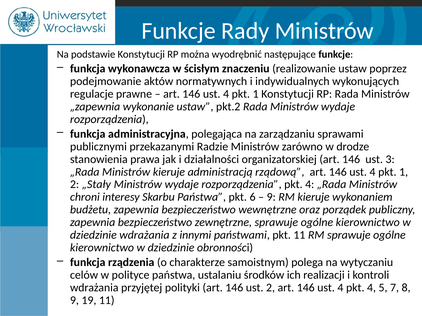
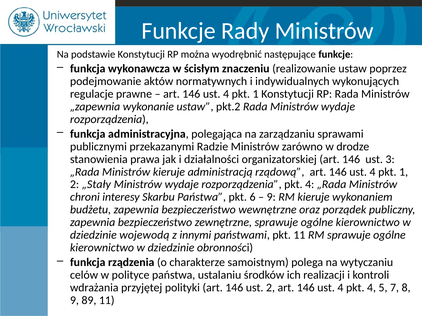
dziedzinie wdrażania: wdrażania -> wojewodą
19: 19 -> 89
